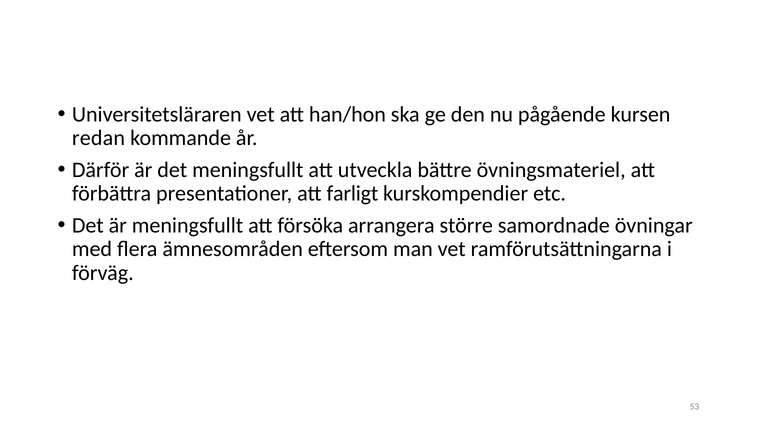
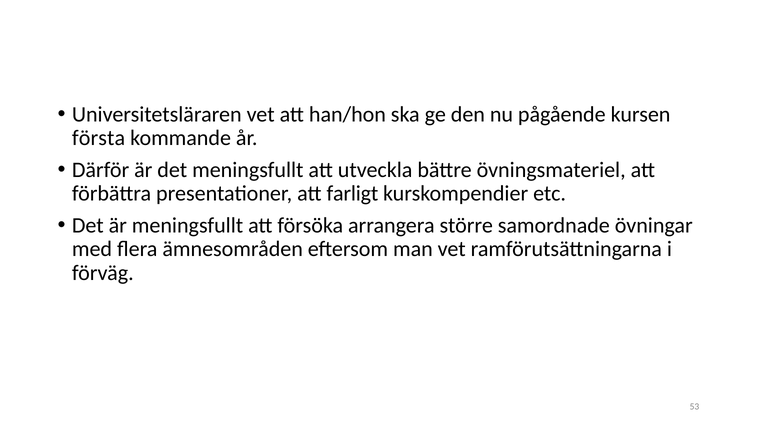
redan: redan -> första
